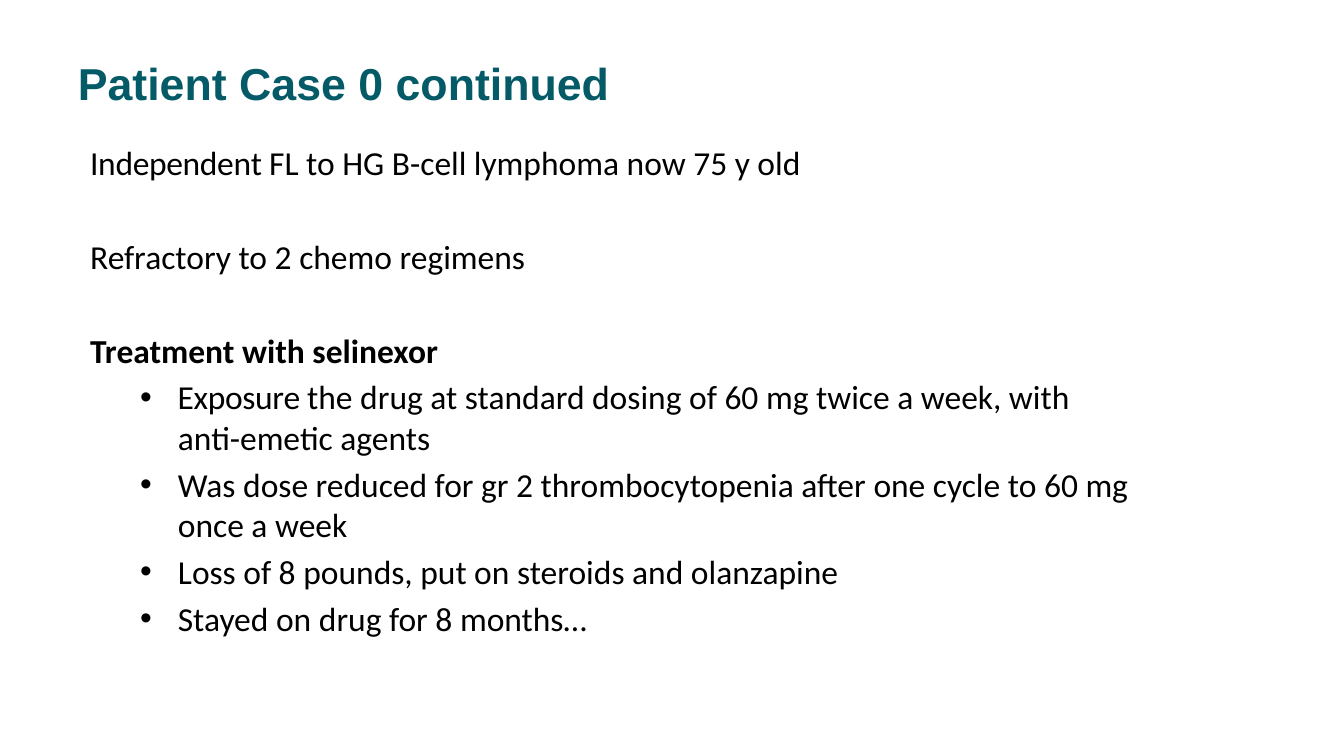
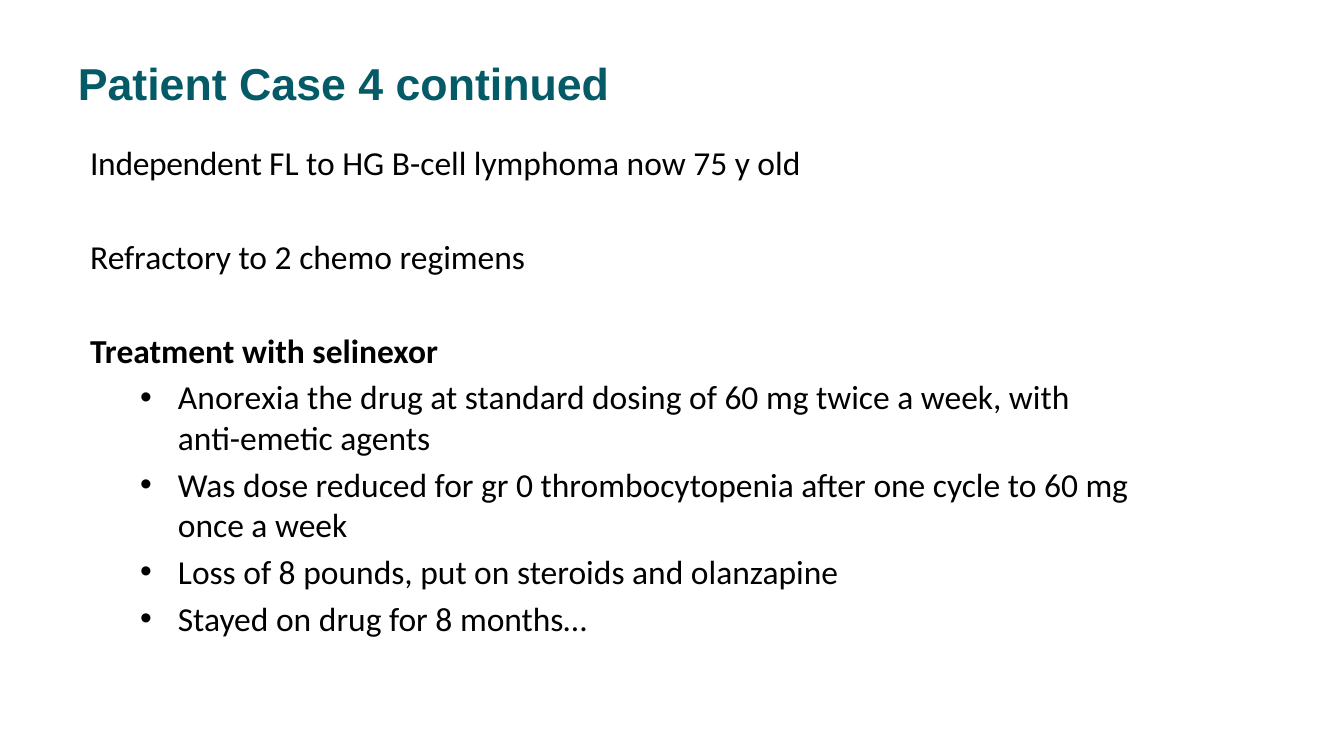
0: 0 -> 4
Exposure: Exposure -> Anorexia
gr 2: 2 -> 0
